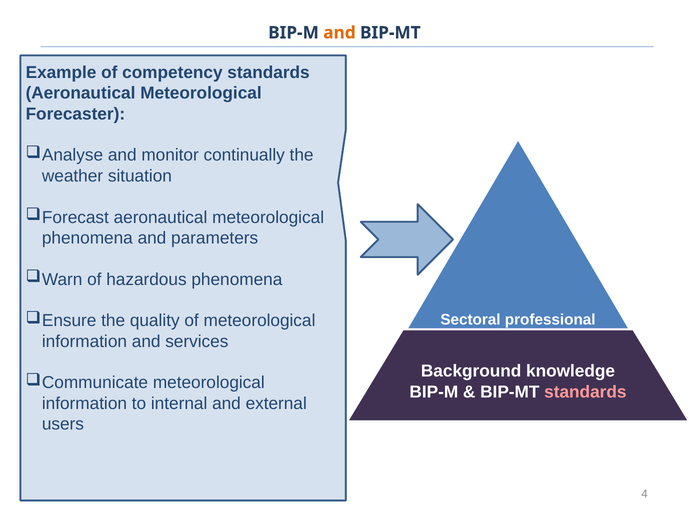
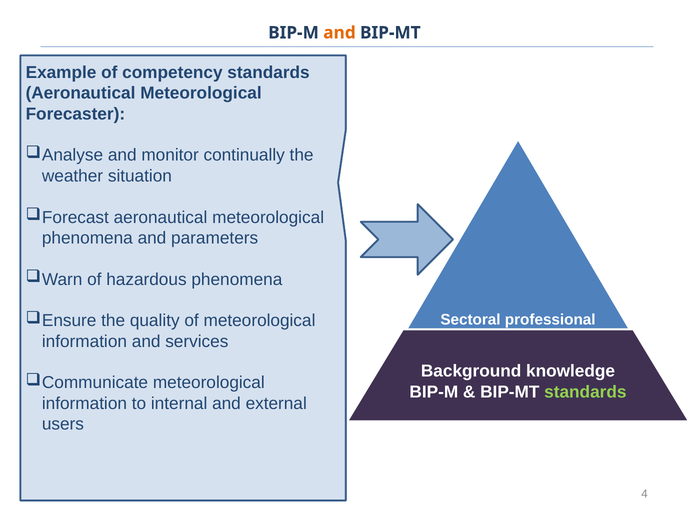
standards at (585, 392) colour: pink -> light green
